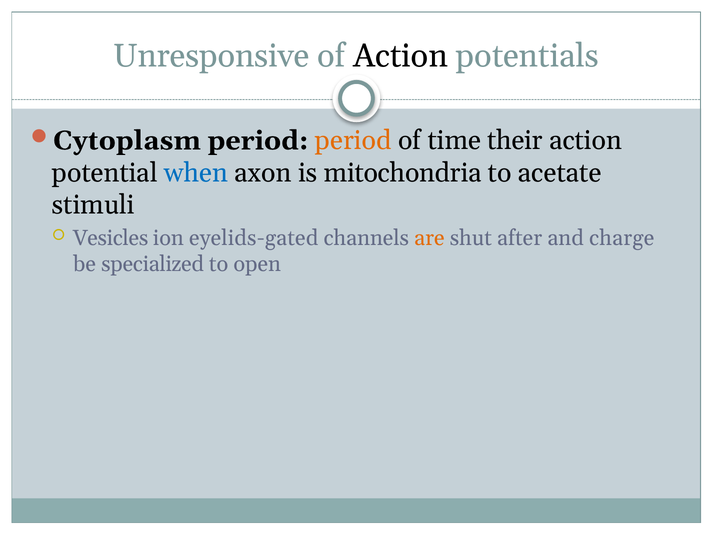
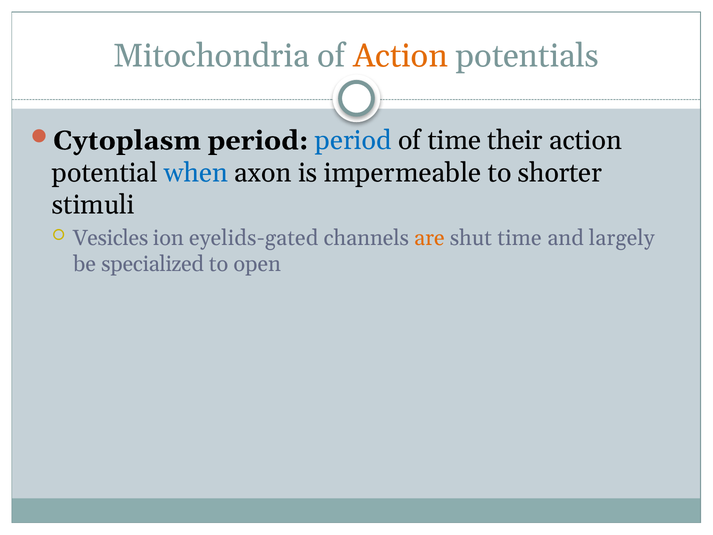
Unresponsive: Unresponsive -> Mitochondria
Action at (401, 56) colour: black -> orange
period at (353, 141) colour: orange -> blue
mitochondria: mitochondria -> impermeable
acetate: acetate -> shorter
shut after: after -> time
charge: charge -> largely
